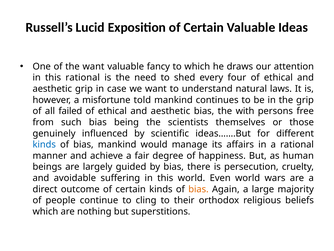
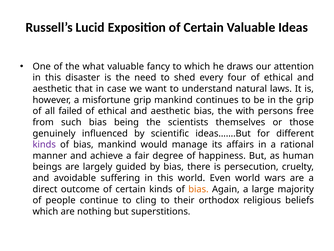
the want: want -> what
this rational: rational -> disaster
aesthetic grip: grip -> that
misfortune told: told -> grip
kinds at (44, 144) colour: blue -> purple
